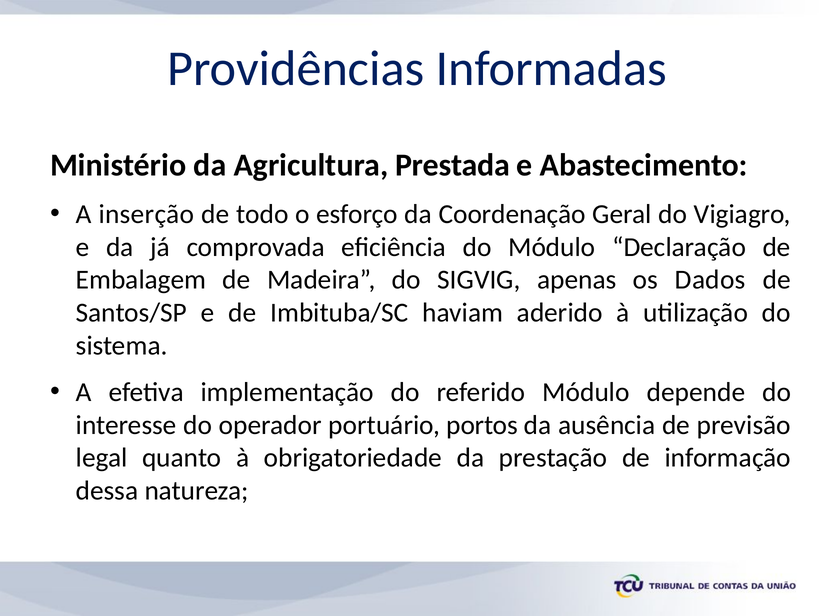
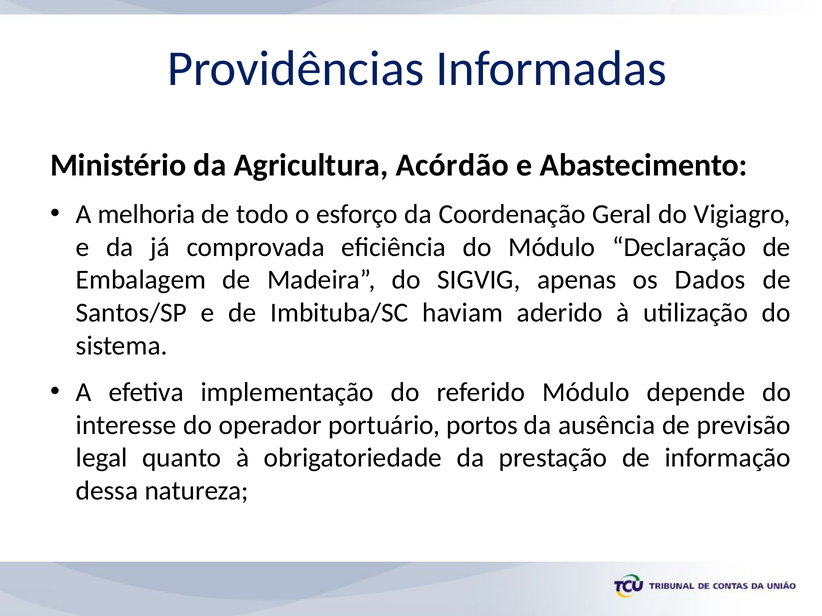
Prestada: Prestada -> Acórdão
inserção: inserção -> melhoria
